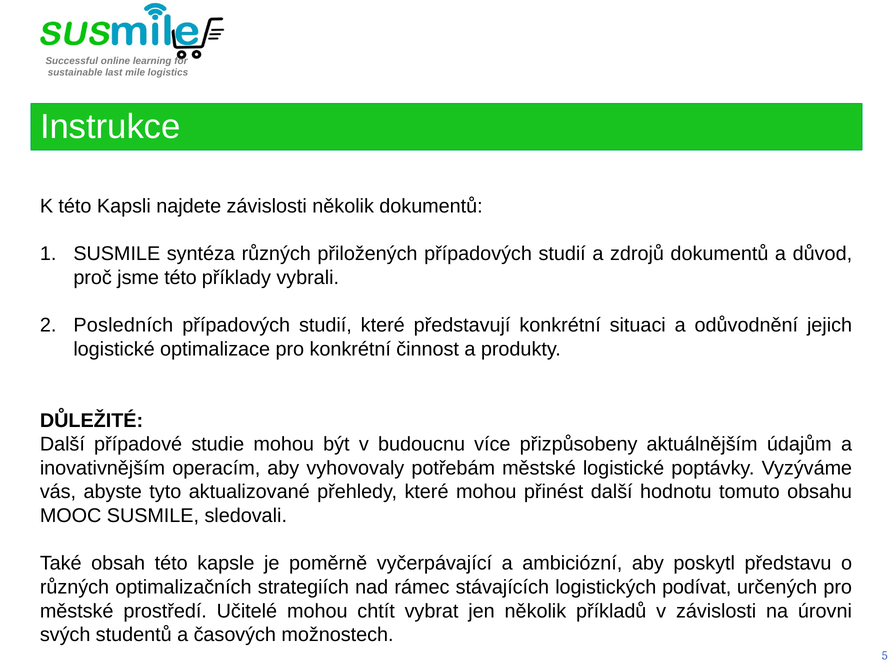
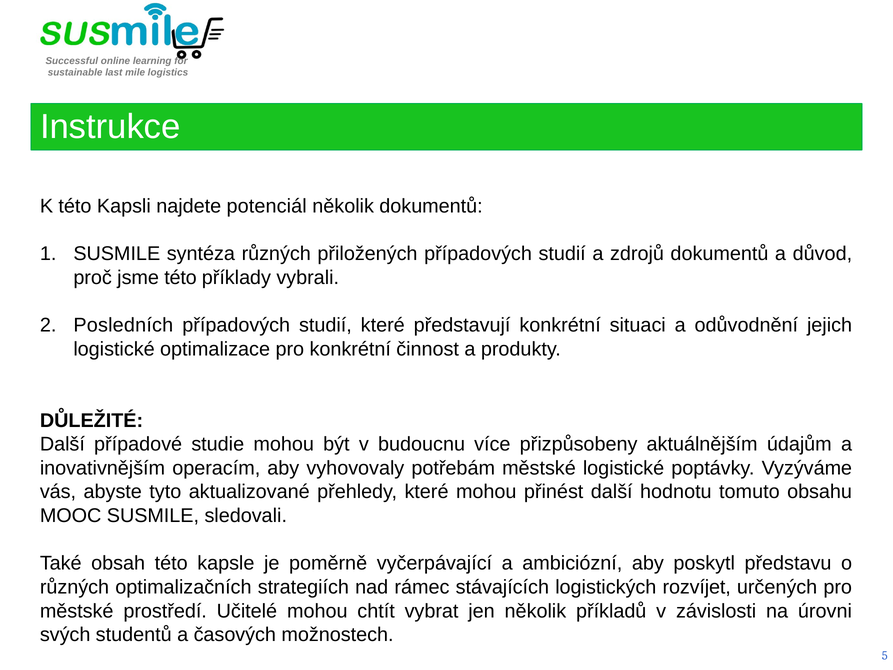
najdete závislosti: závislosti -> potenciál
podívat: podívat -> rozvíjet
